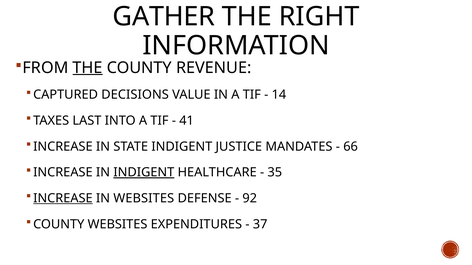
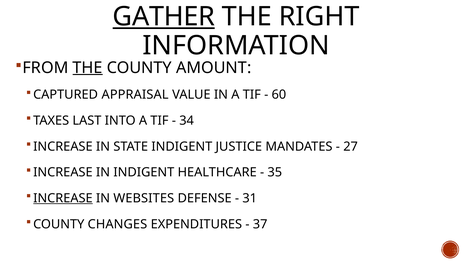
GATHER underline: none -> present
REVENUE: REVENUE -> AMOUNT
DECISIONS: DECISIONS -> APPRAISAL
14: 14 -> 60
41: 41 -> 34
66: 66 -> 27
INDIGENT at (144, 173) underline: present -> none
92: 92 -> 31
COUNTY WEBSITES: WEBSITES -> CHANGES
